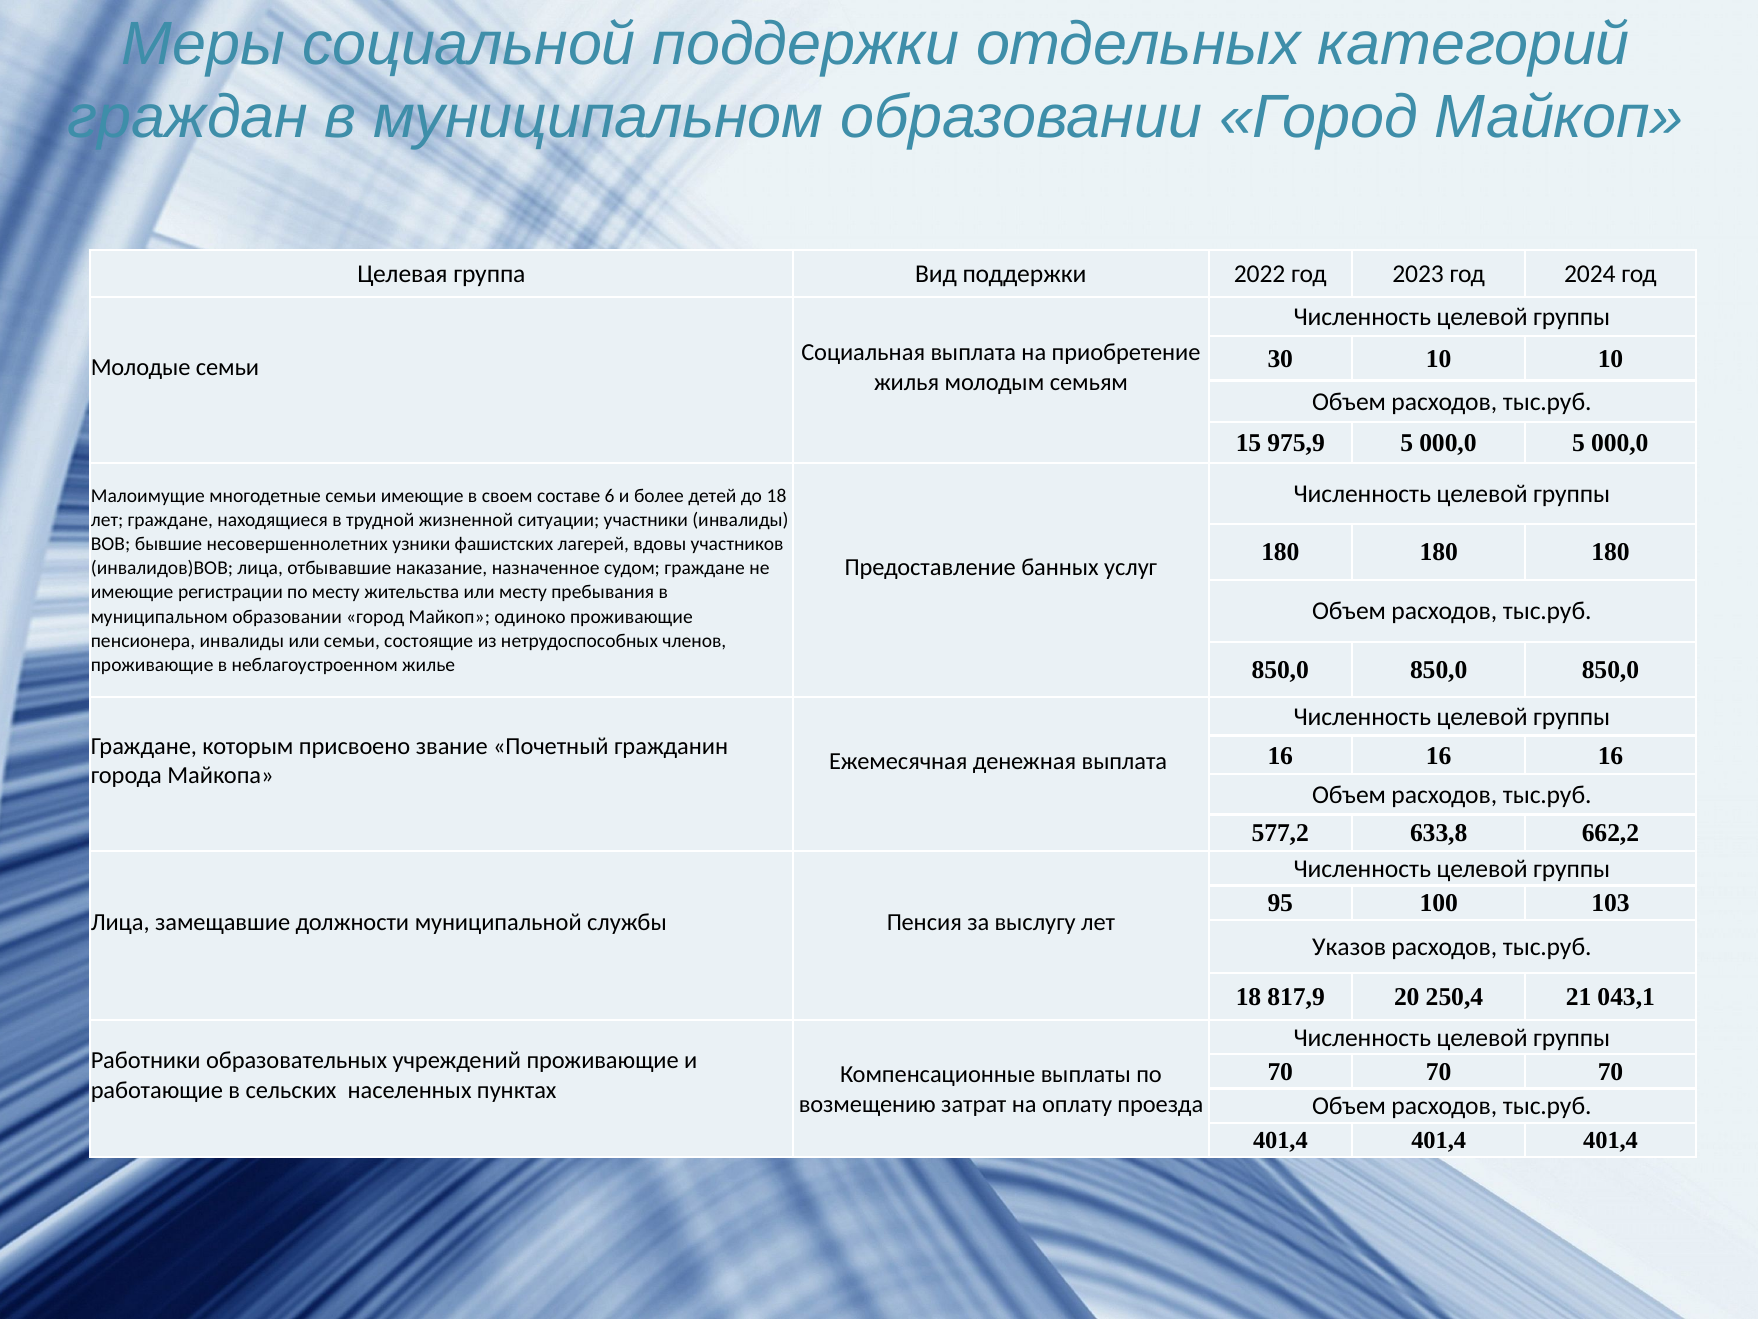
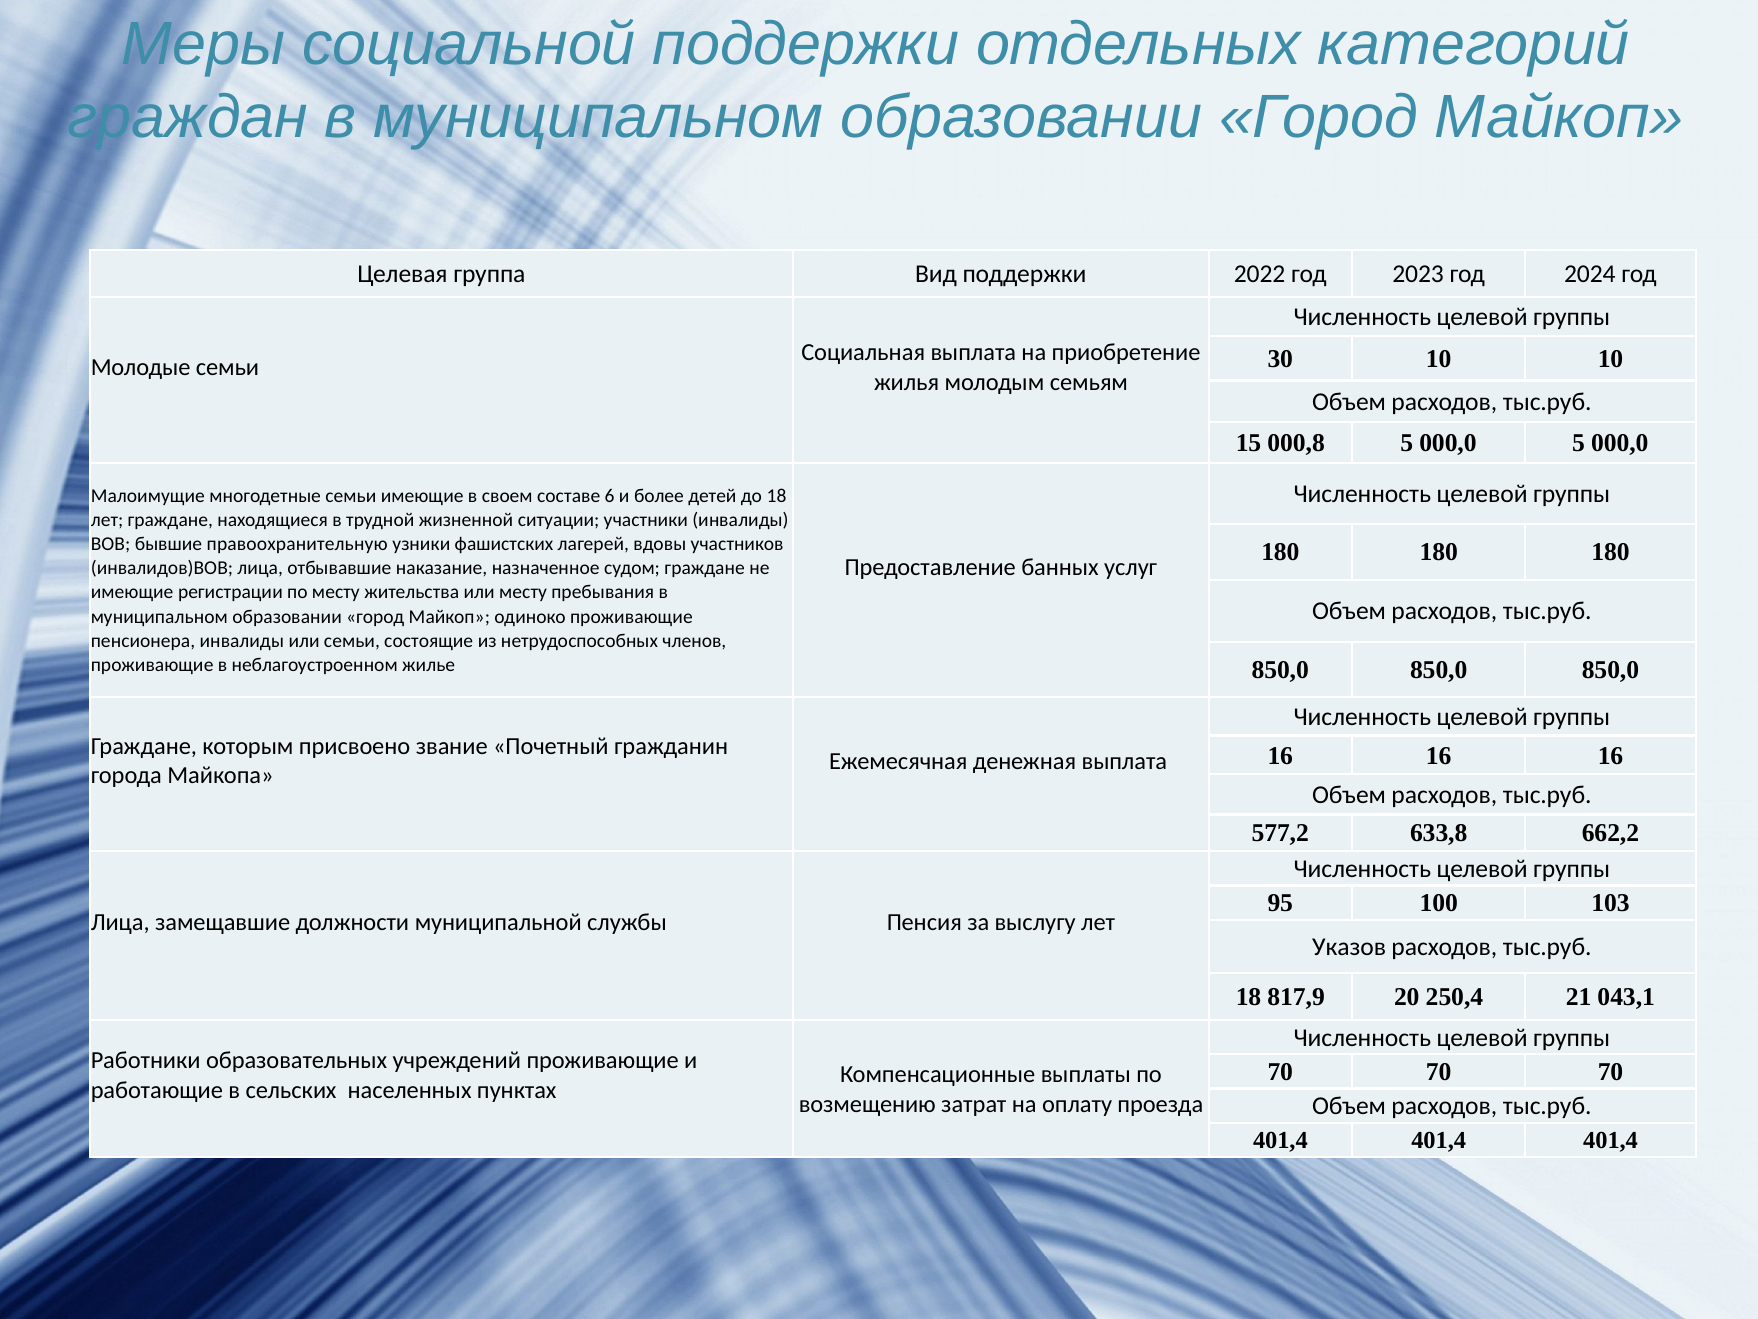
975,9: 975,9 -> 000,8
несовершеннолетних: несовершеннолетних -> правоохранительную
